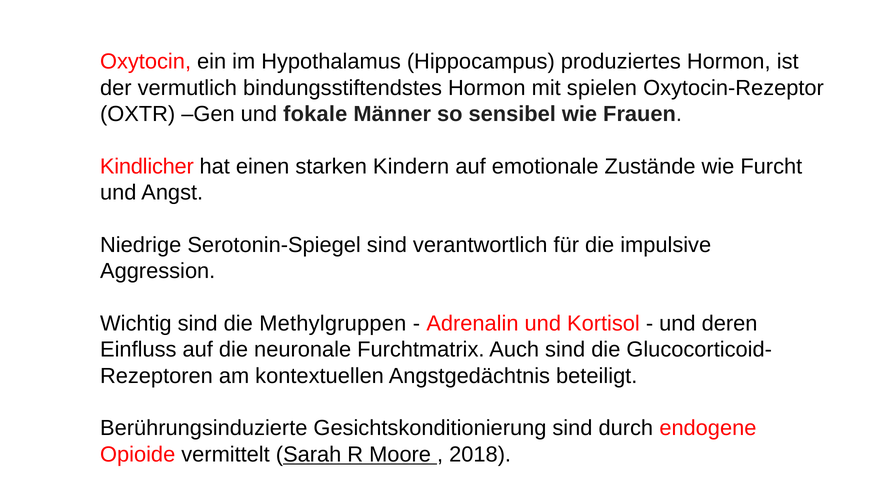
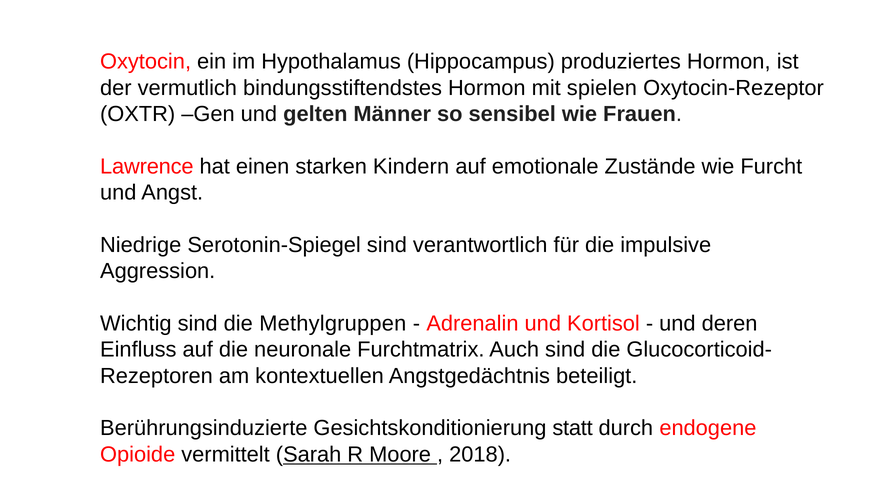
fokale: fokale -> gelten
Kindlicher: Kindlicher -> Lawrence
Gesichtskonditionierung sind: sind -> statt
